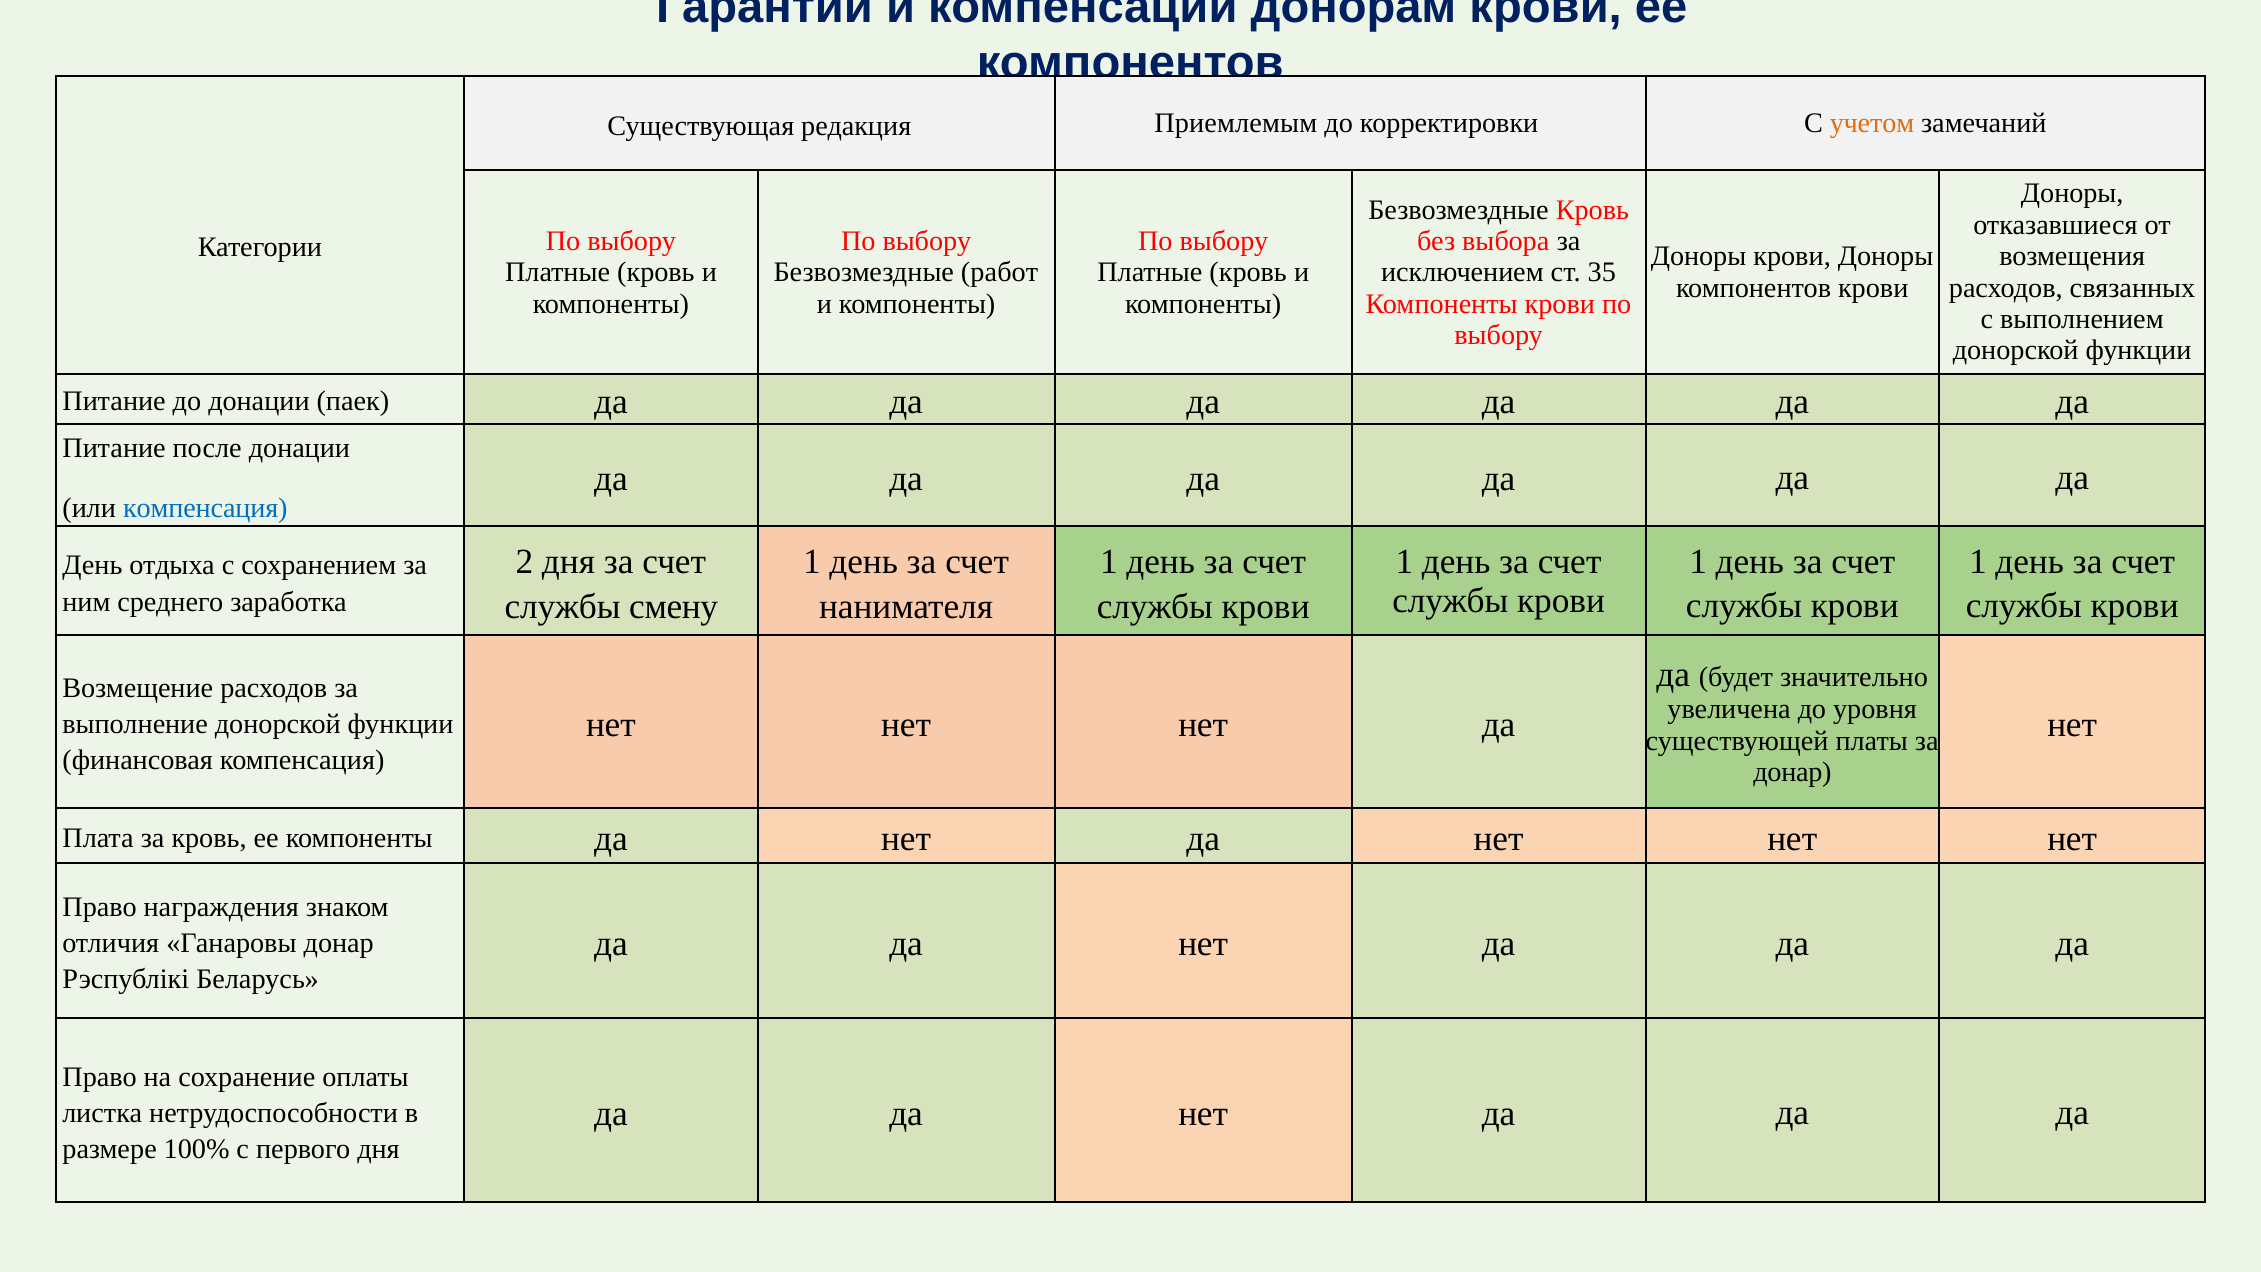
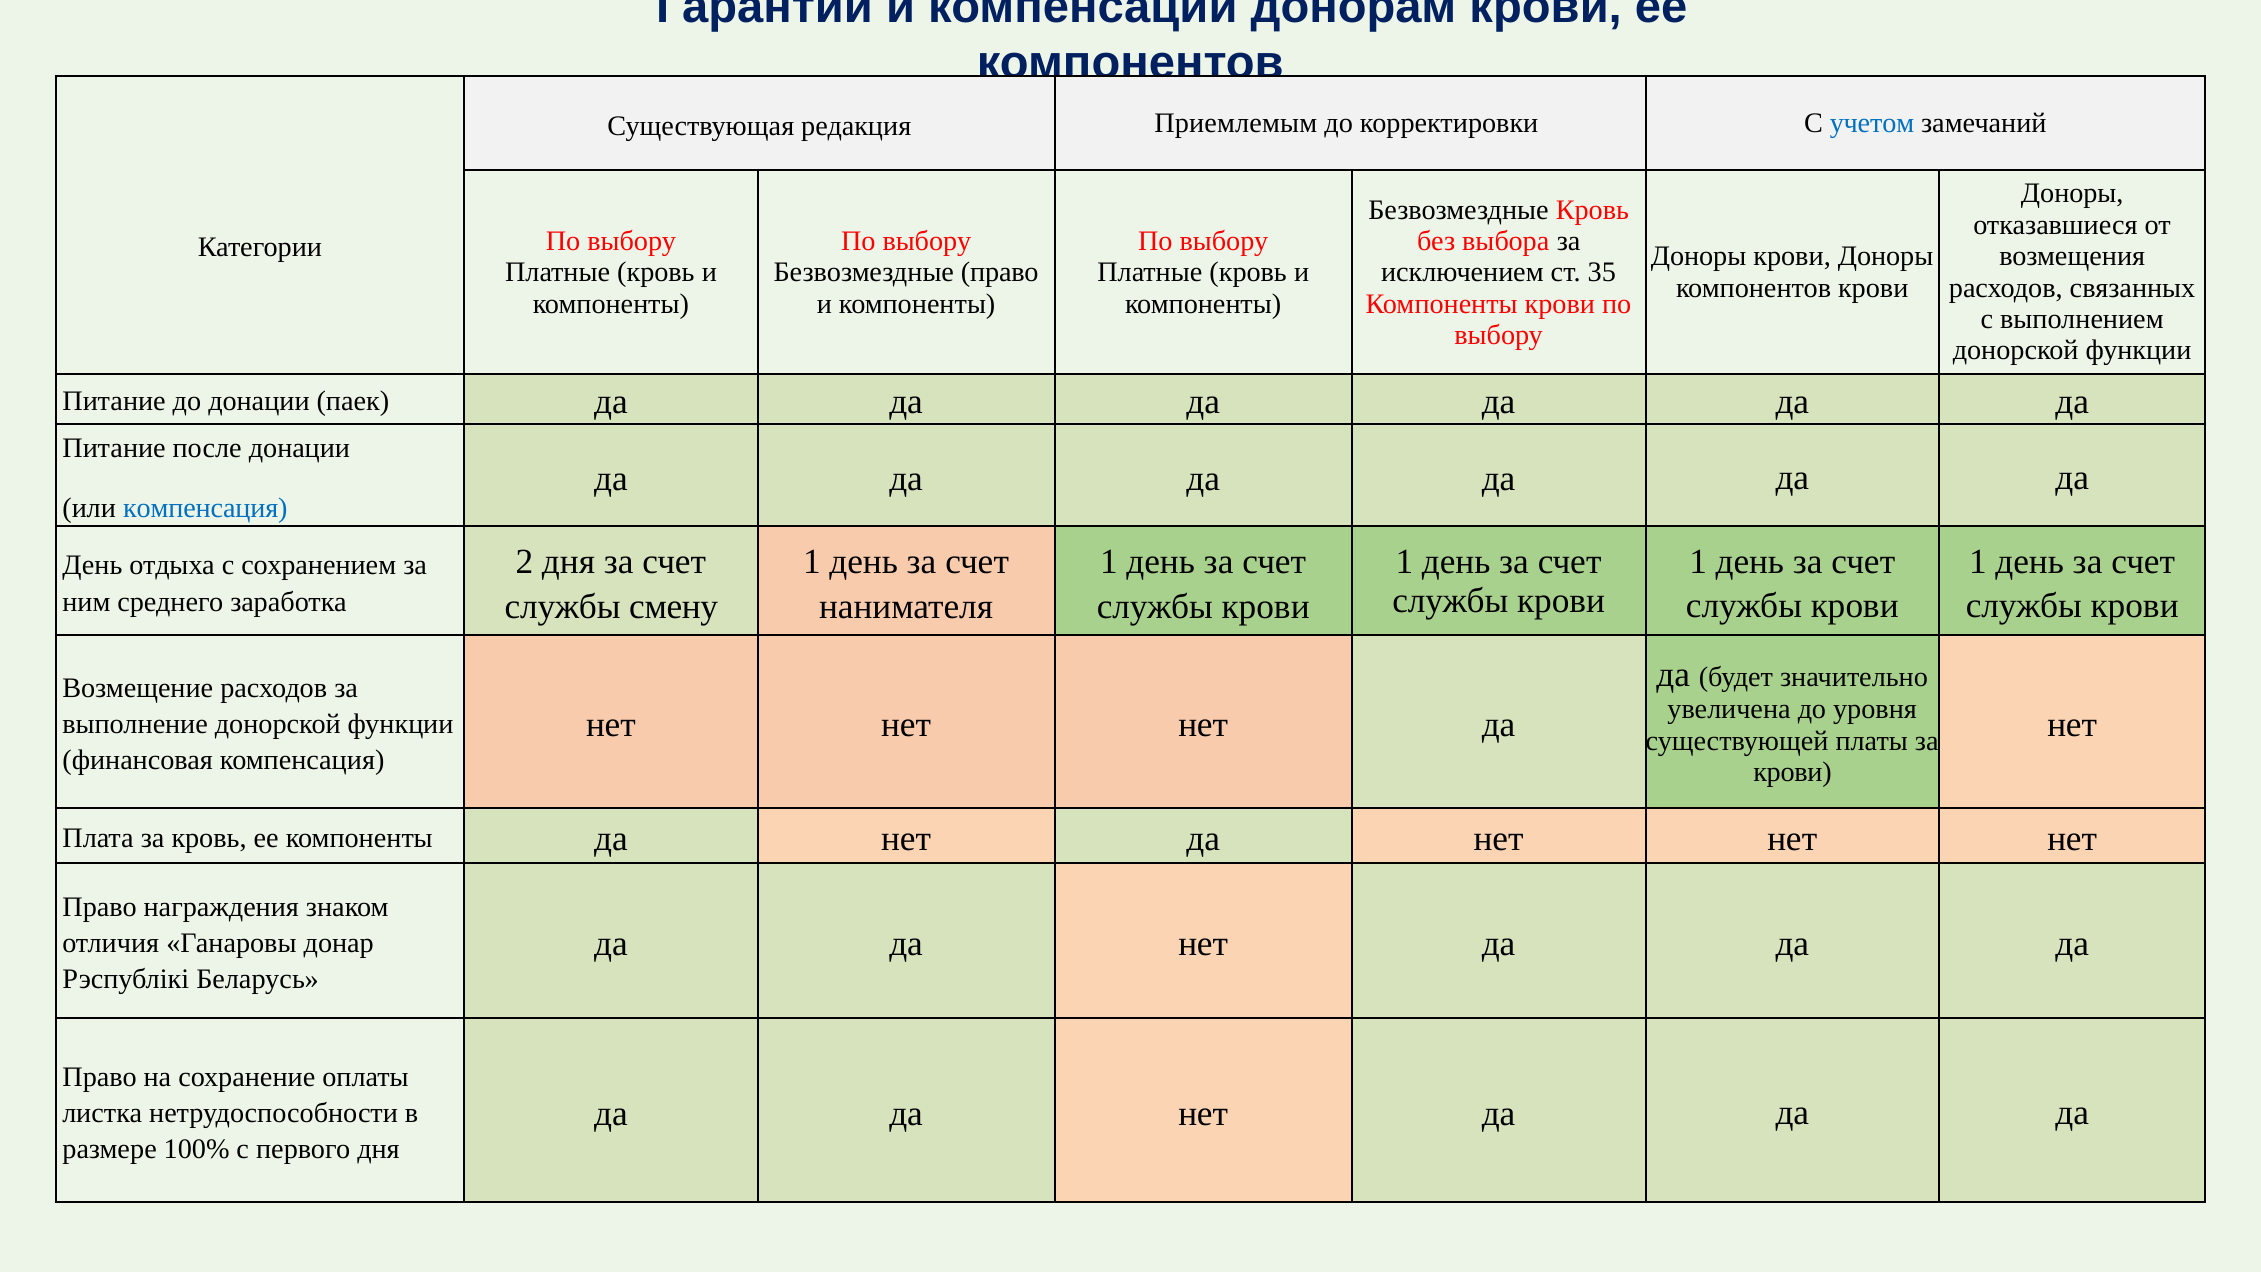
учетом colour: orange -> blue
Безвозмездные работ: работ -> право
донар at (1793, 772): донар -> крови
